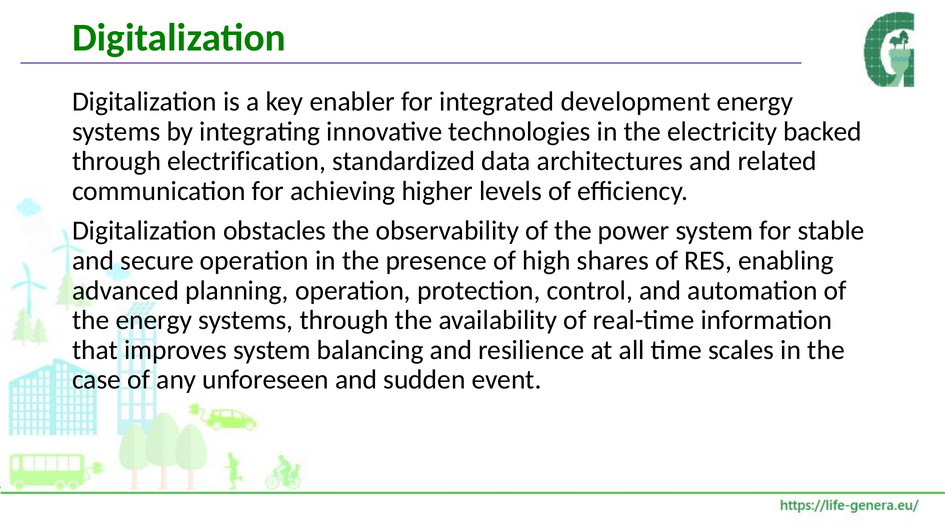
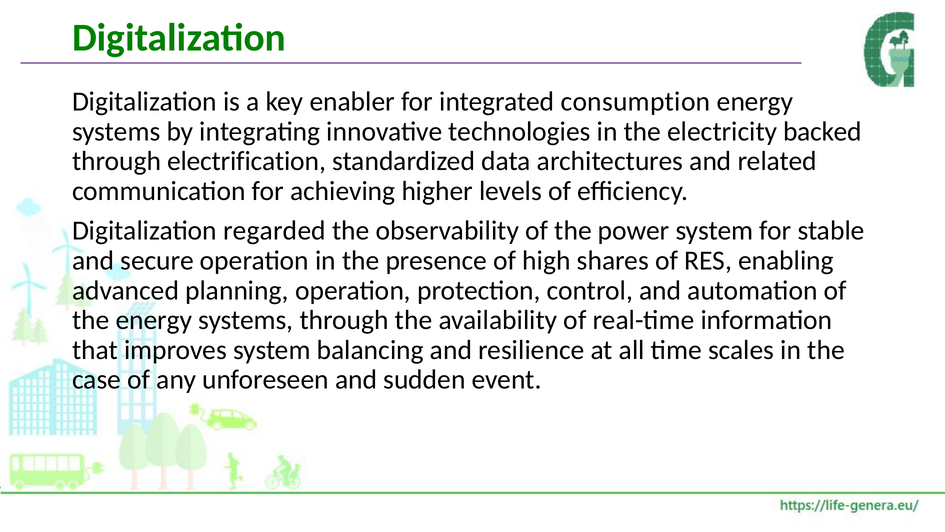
development: development -> consumption
obstacles: obstacles -> regarded
